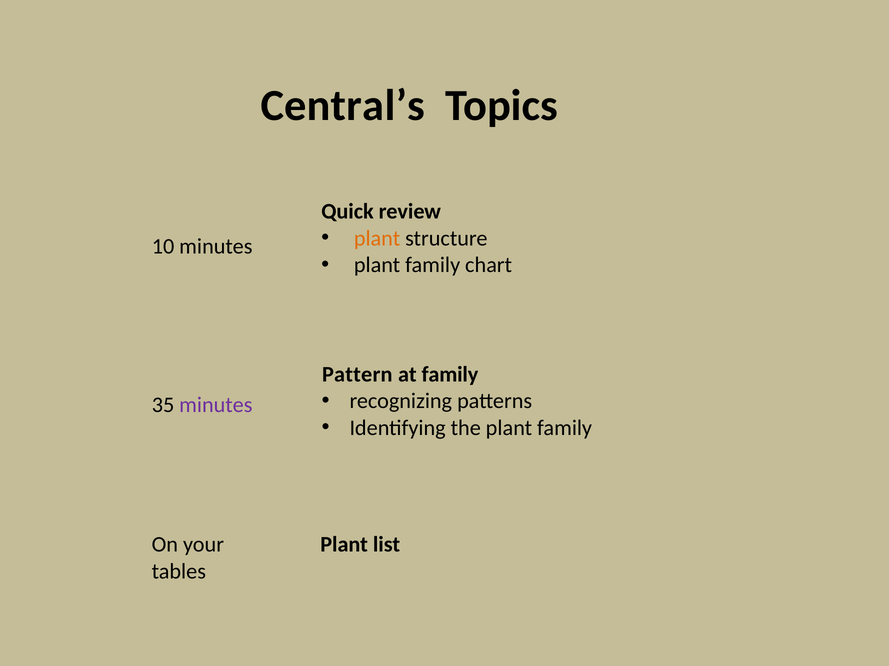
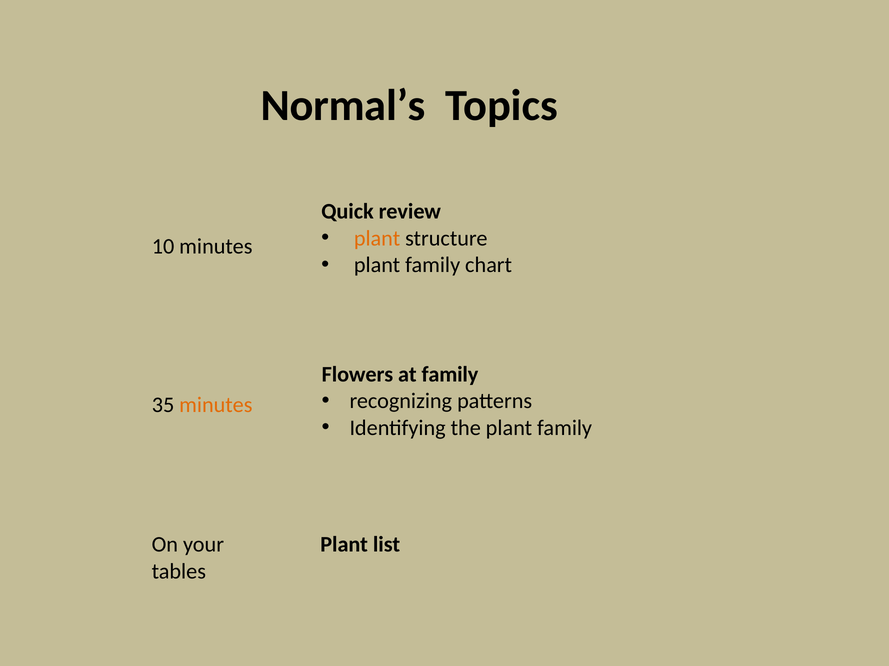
Central’s: Central’s -> Normal’s
Pattern: Pattern -> Flowers
minutes at (216, 406) colour: purple -> orange
